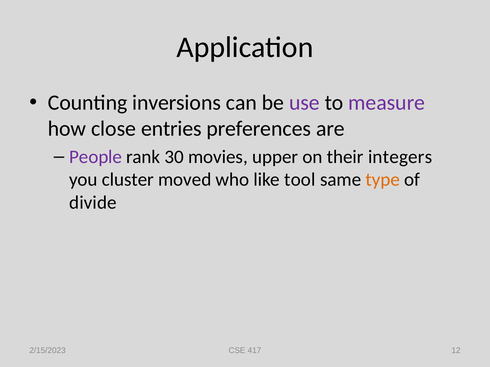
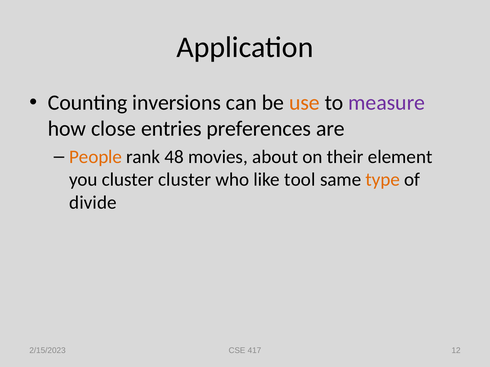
use colour: purple -> orange
People colour: purple -> orange
30: 30 -> 48
upper: upper -> about
integers: integers -> element
cluster moved: moved -> cluster
